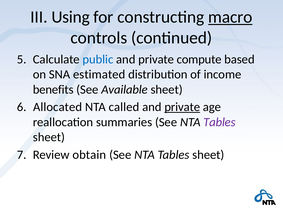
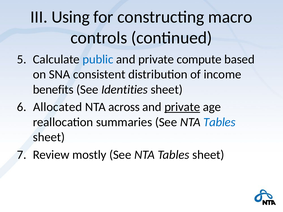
macro underline: present -> none
estimated: estimated -> consistent
Available: Available -> Identities
called: called -> across
Tables at (219, 122) colour: purple -> blue
obtain: obtain -> mostly
